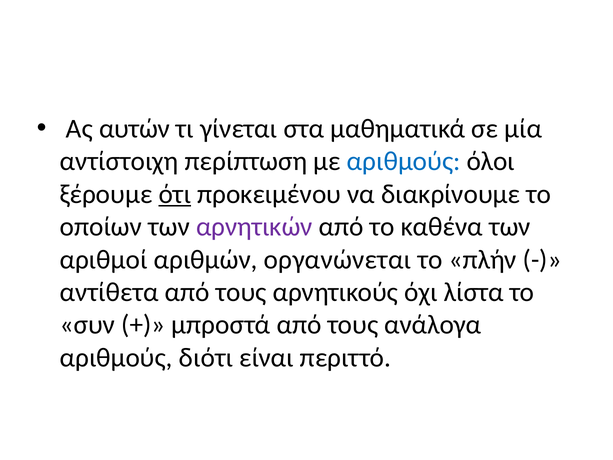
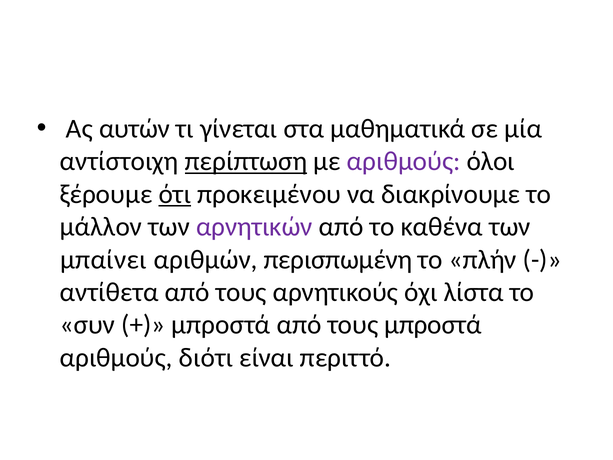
περίπτωση underline: none -> present
αριθμούς at (404, 161) colour: blue -> purple
οποίων: οποίων -> μάλλον
αριθμοί: αριθμοί -> μπαίνει
οργανώνεται: οργανώνεται -> περισπωμένη
τους ανάλογα: ανάλογα -> μπροστά
